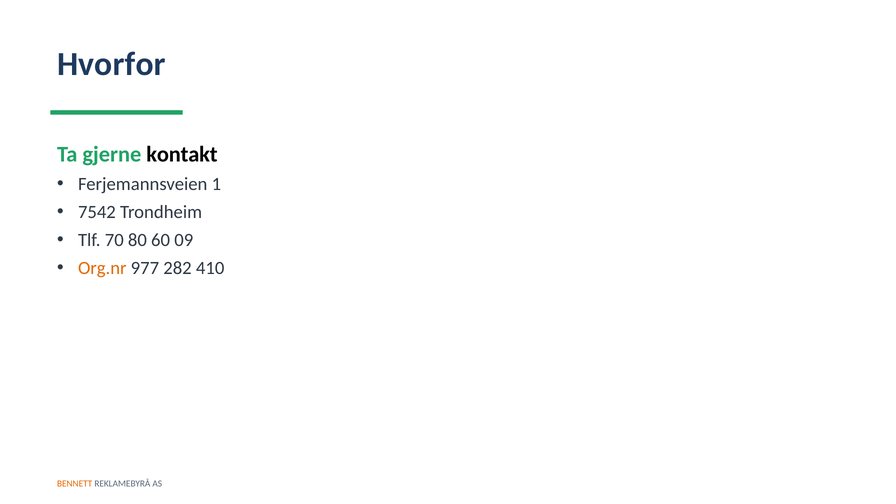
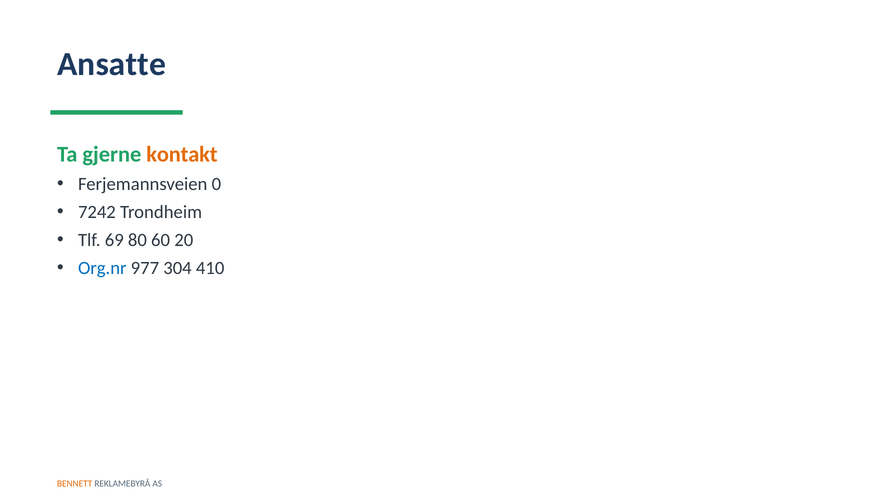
Hvorfor: Hvorfor -> Ansatte
kontakt colour: black -> orange
1: 1 -> 0
7542: 7542 -> 7242
70: 70 -> 69
09: 09 -> 20
Org.nr colour: orange -> blue
282: 282 -> 304
